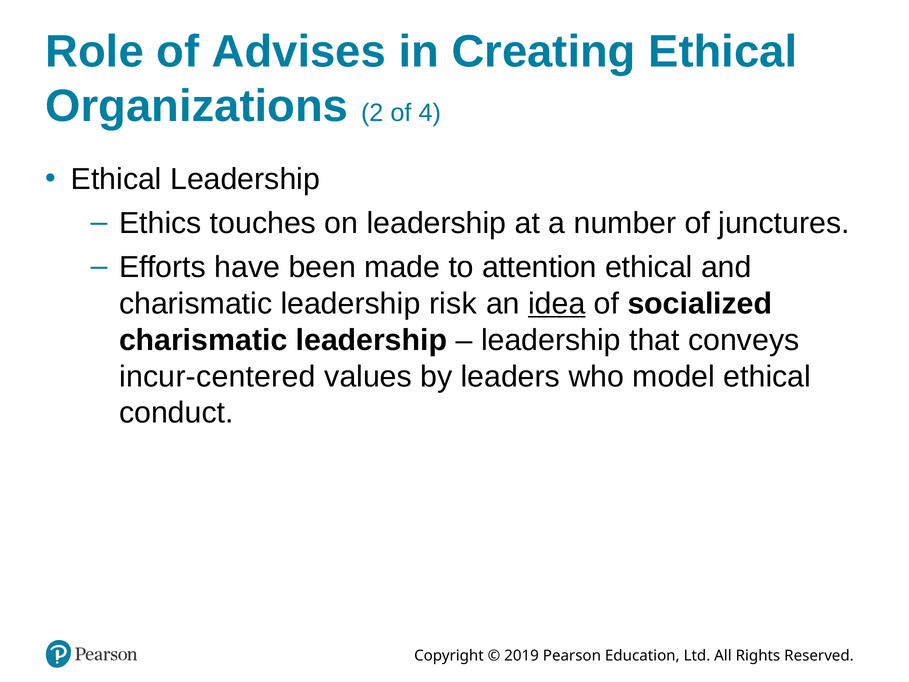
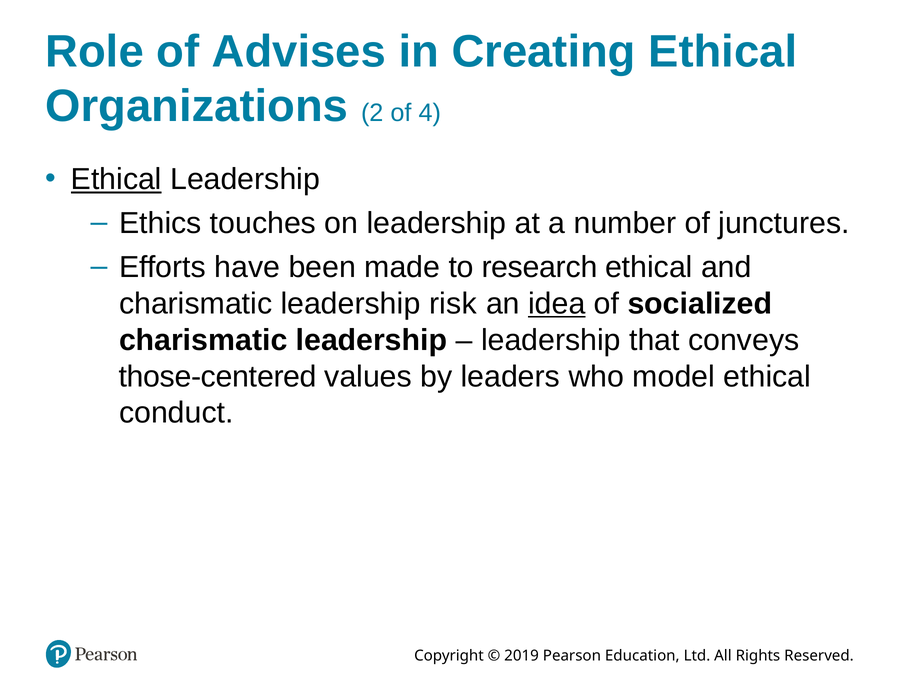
Ethical at (116, 179) underline: none -> present
attention: attention -> research
incur-centered: incur-centered -> those-centered
